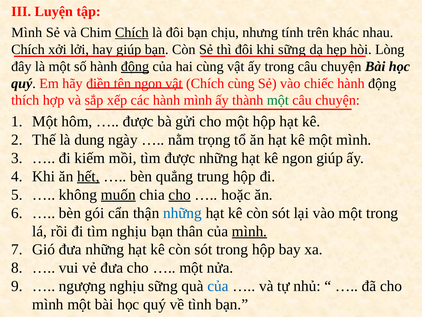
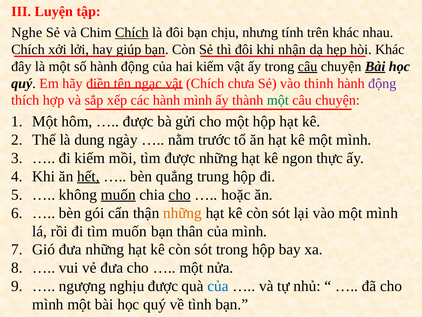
Mình at (27, 33): Mình -> Nghe
khi sững: sững -> nhận
hòi Lòng: Lòng -> Khác
động at (135, 66) underline: present -> none
hai cùng: cùng -> kiếm
câu at (308, 66) underline: none -> present
Bài at (375, 66) underline: none -> present
tên ngon: ngon -> ngạc
Chích cùng: cùng -> chưa
chiếc: chiếc -> thinh
động at (382, 83) colour: black -> purple
trọng: trọng -> trước
ngon giúp: giúp -> thực
những at (183, 213) colour: blue -> orange
vào một trong: trong -> mình
tìm nghịu: nghịu -> muốn
mình at (250, 231) underline: present -> none
nghịu sững: sững -> được
